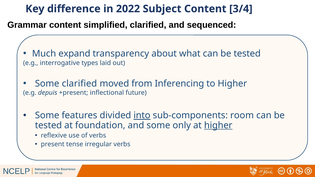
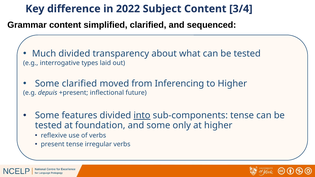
Much expand: expand -> divided
sub-components room: room -> tense
higher at (218, 125) underline: present -> none
